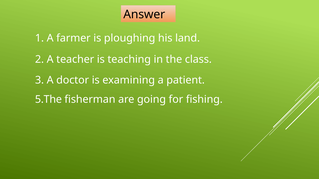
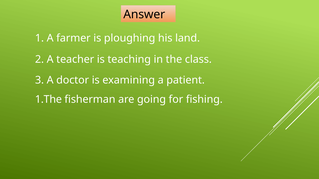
5.The: 5.The -> 1.The
